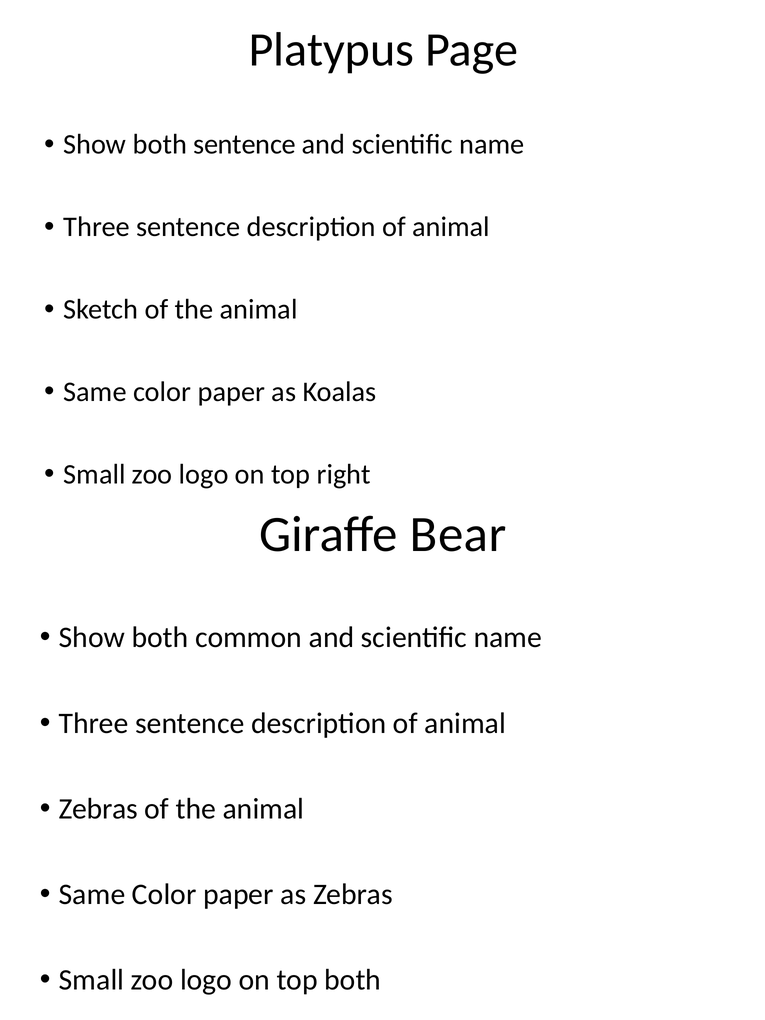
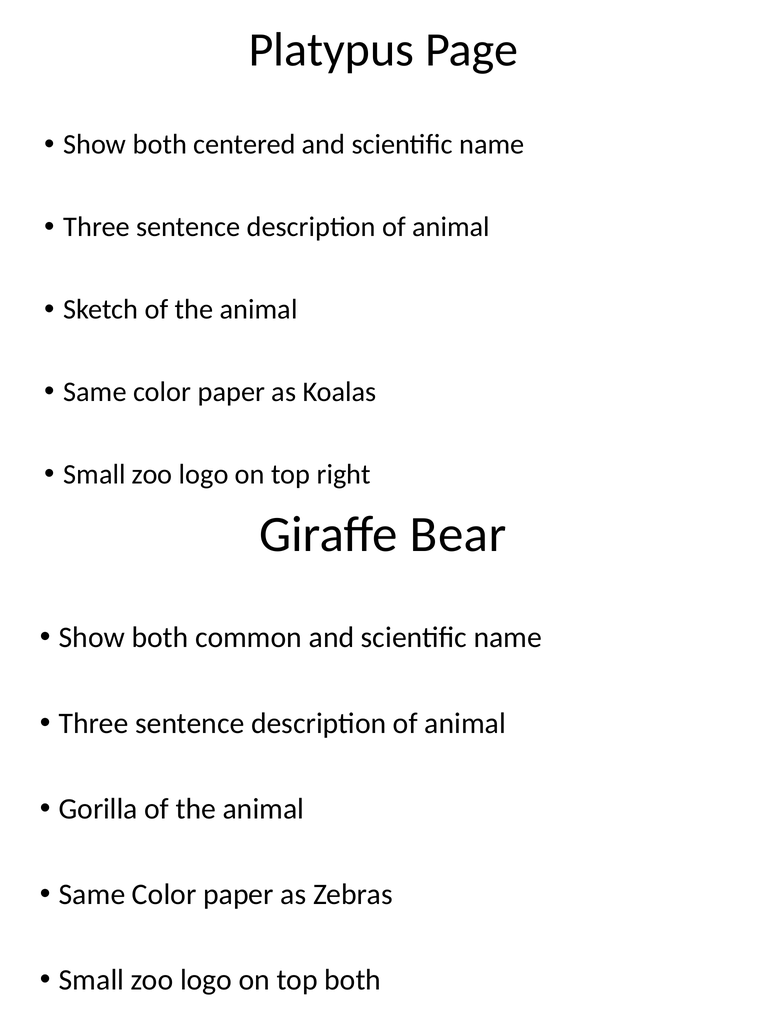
both sentence: sentence -> centered
Zebras at (98, 809): Zebras -> Gorilla
